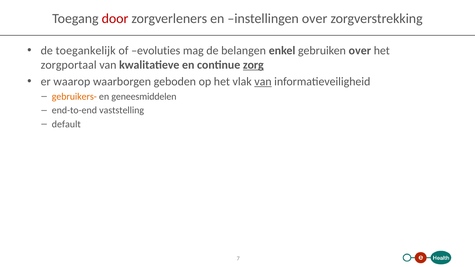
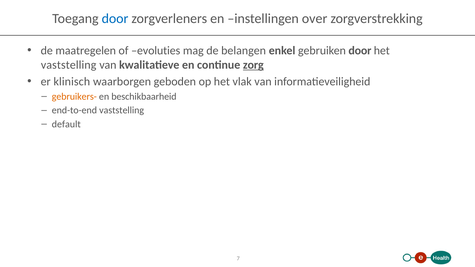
door at (115, 19) colour: red -> blue
toegankelijk: toegankelijk -> maatregelen
gebruiken over: over -> door
zorgportaal at (69, 65): zorgportaal -> vaststelling
waarop: waarop -> klinisch
van at (263, 82) underline: present -> none
geneesmiddelen: geneesmiddelen -> beschikbaarheid
